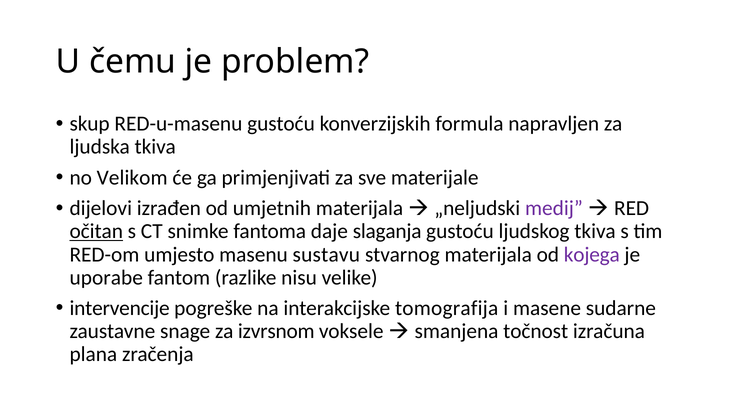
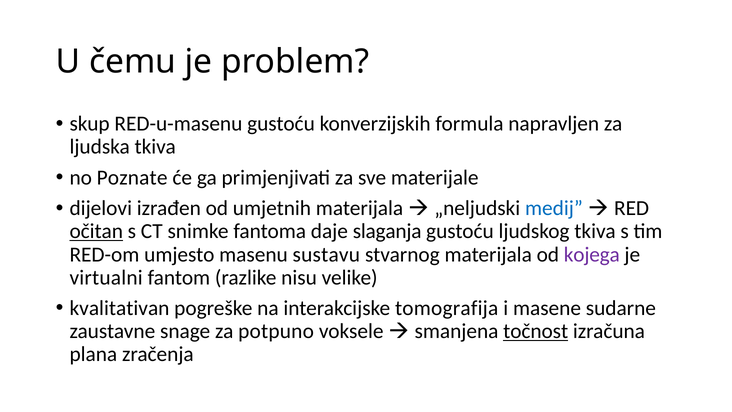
Velikom: Velikom -> Poznate
medij colour: purple -> blue
uporabe: uporabe -> virtualni
intervencije: intervencije -> kvalitativan
izvrsnom: izvrsnom -> potpuno
točnost underline: none -> present
